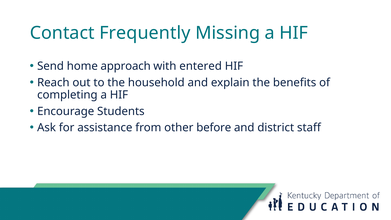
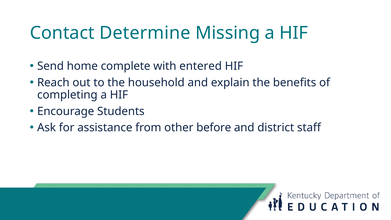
Frequently: Frequently -> Determine
approach: approach -> complete
